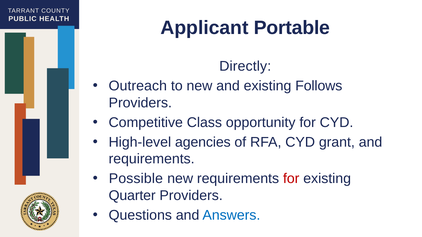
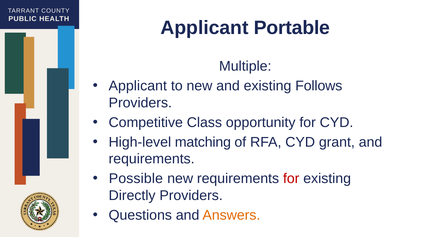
Directly: Directly -> Multiple
Outreach at (138, 86): Outreach -> Applicant
agencies: agencies -> matching
Quarter: Quarter -> Directly
Answers colour: blue -> orange
